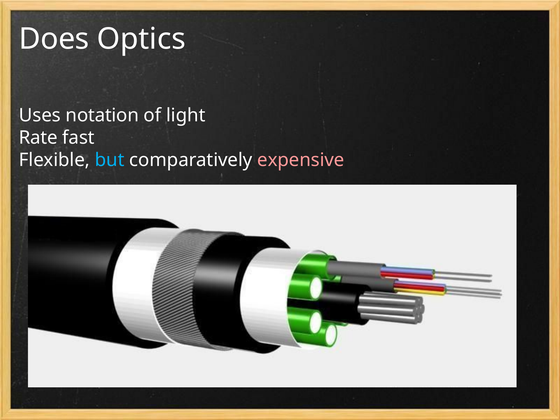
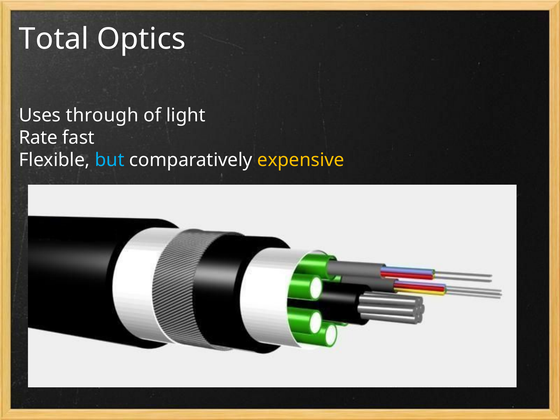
Does: Does -> Total
notation: notation -> through
expensive colour: pink -> yellow
